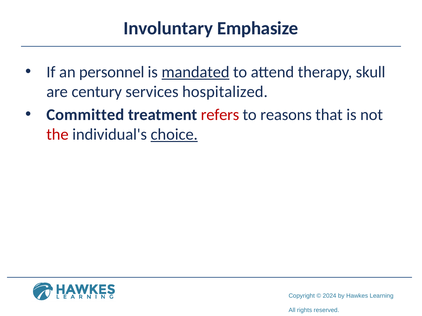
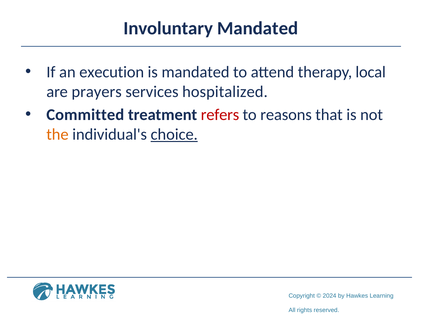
Involuntary Emphasize: Emphasize -> Mandated
personnel: personnel -> execution
mandated at (196, 72) underline: present -> none
skull: skull -> local
century: century -> prayers
the colour: red -> orange
